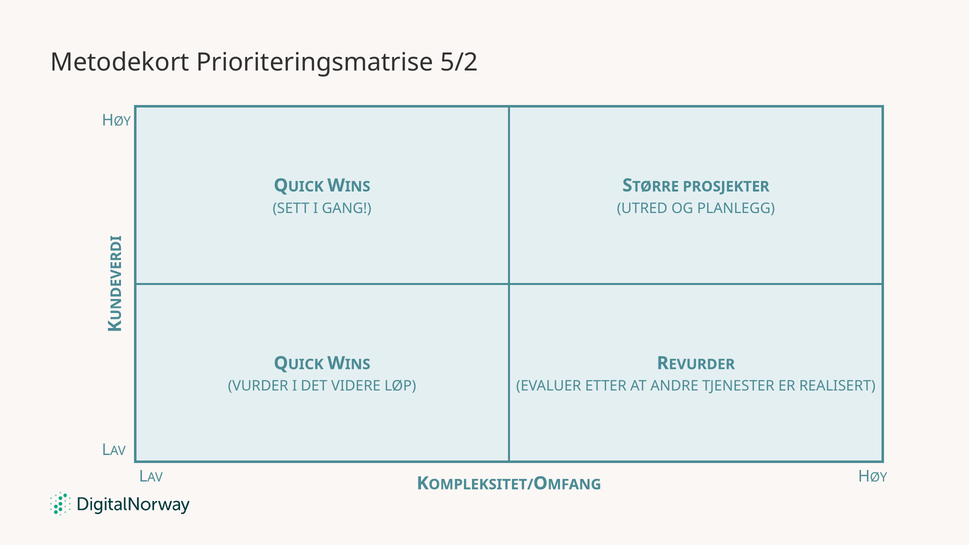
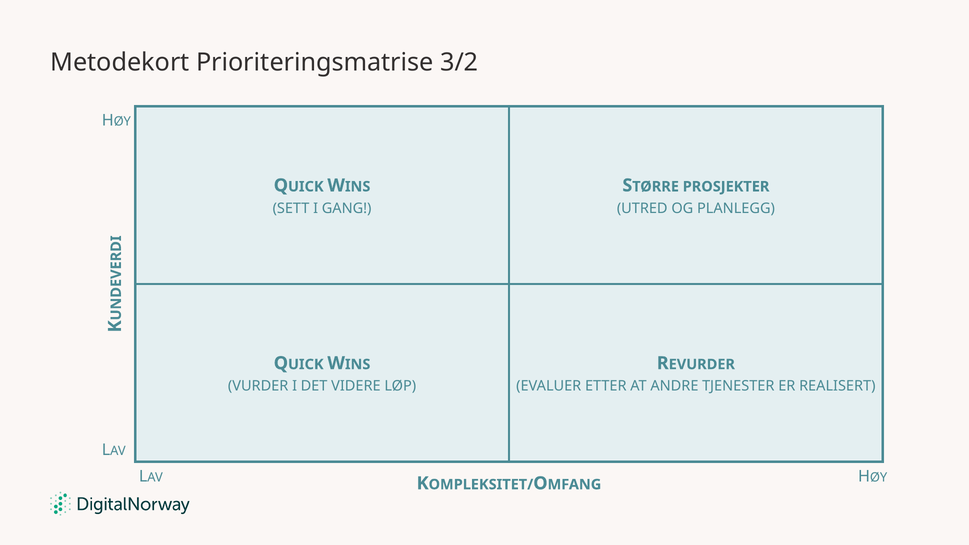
5/2: 5/2 -> 3/2
